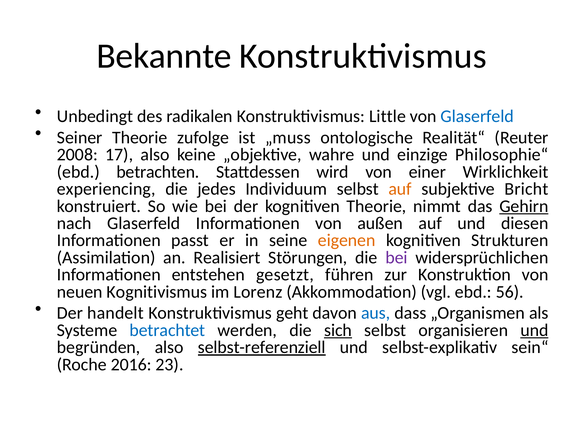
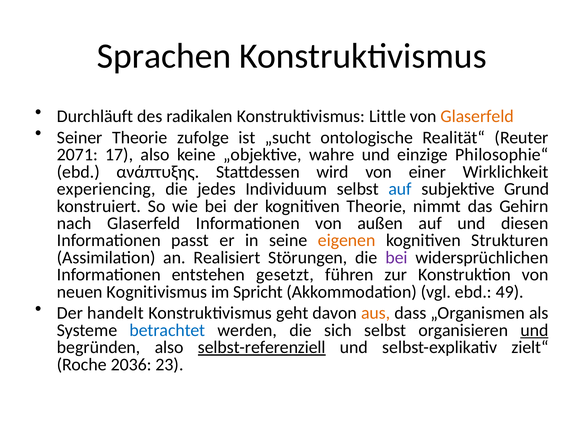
Bekannte: Bekannte -> Sprachen
Unbedingt: Unbedingt -> Durchläuft
Glaserfeld at (477, 116) colour: blue -> orange
„muss: „muss -> „sucht
2008: 2008 -> 2071
betrachten: betrachten -> ανάπτυξης
auf at (400, 189) colour: orange -> blue
Bricht: Bricht -> Grund
Gehirn underline: present -> none
Lorenz: Lorenz -> Spricht
56: 56 -> 49
aus colour: blue -> orange
sich underline: present -> none
sein“: sein“ -> zielt“
2016: 2016 -> 2036
